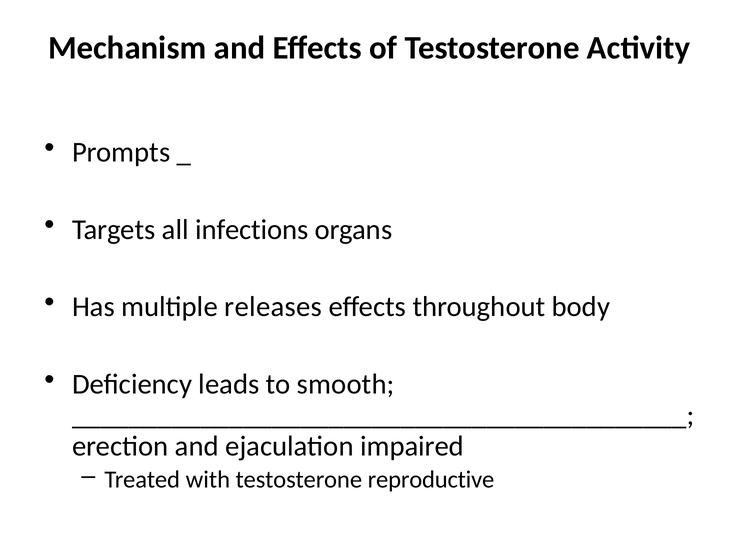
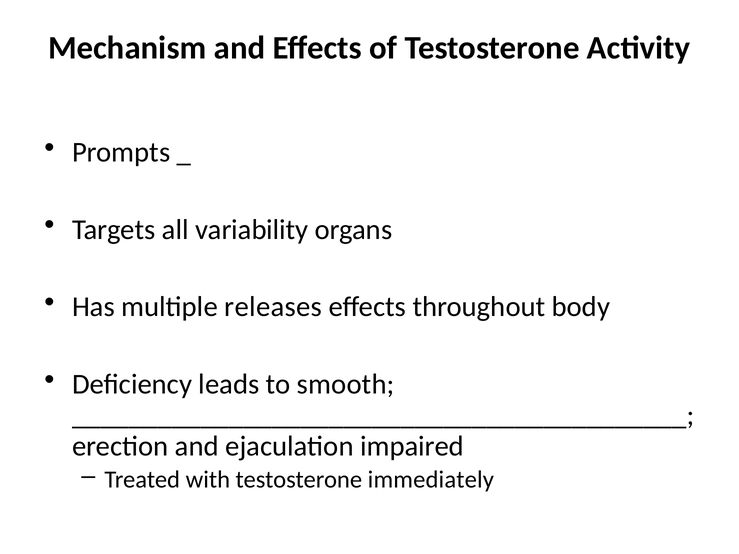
infections: infections -> variability
reproductive: reproductive -> immediately
